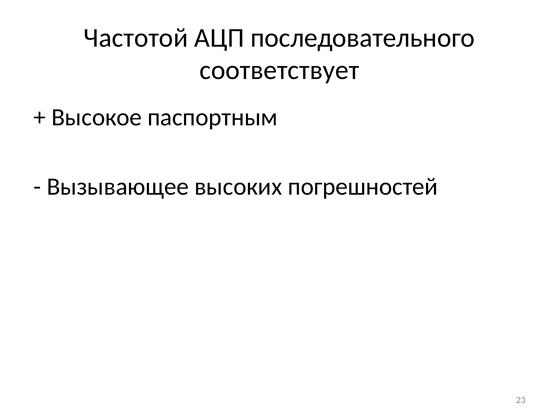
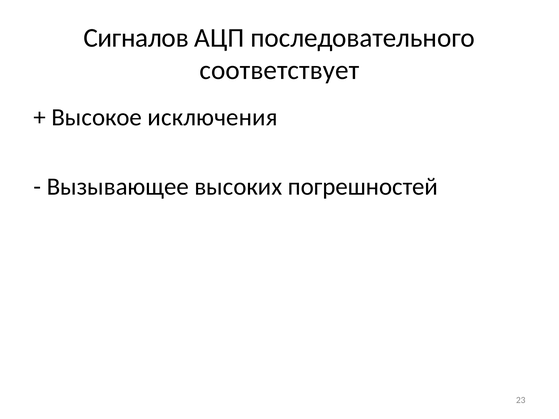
Частотой: Частотой -> Сигналов
паспортным: паспортным -> исключения
